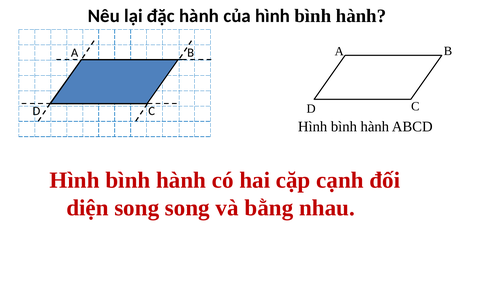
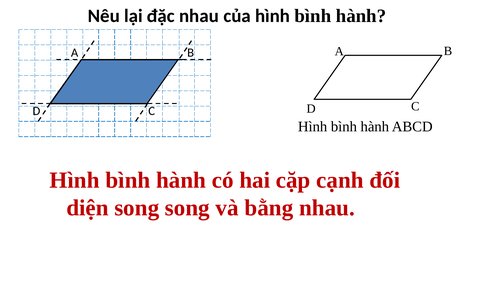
đặc hành: hành -> nhau
